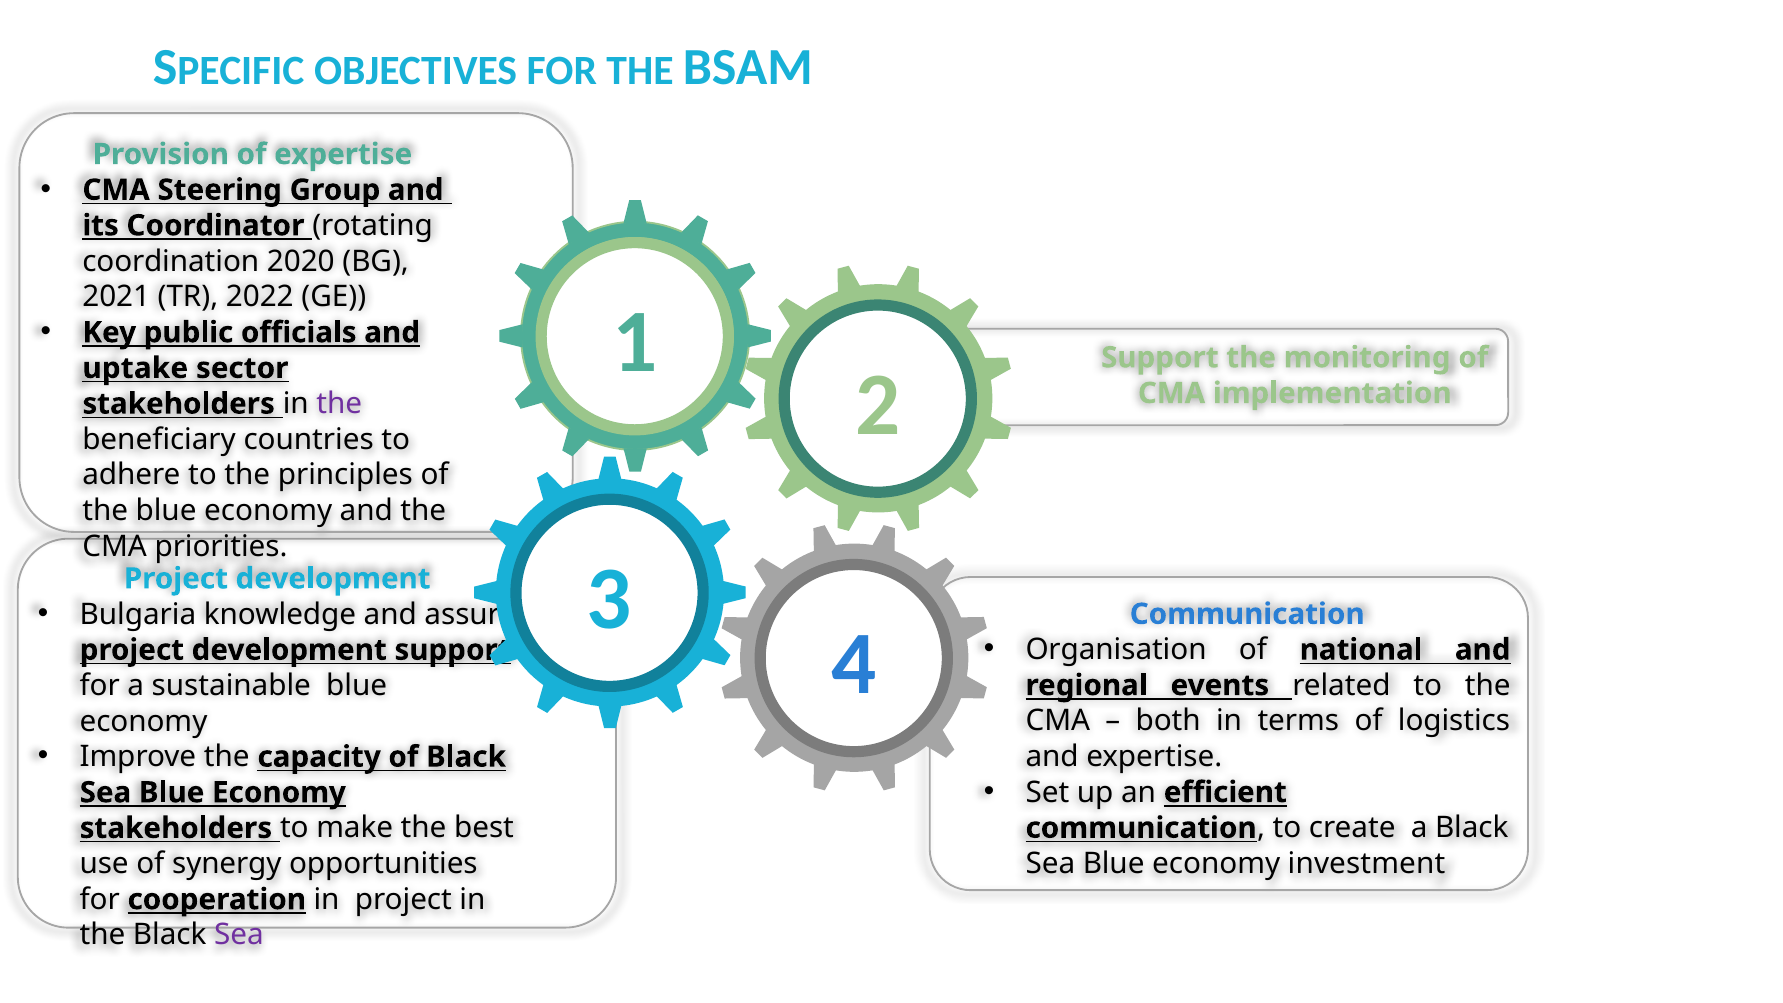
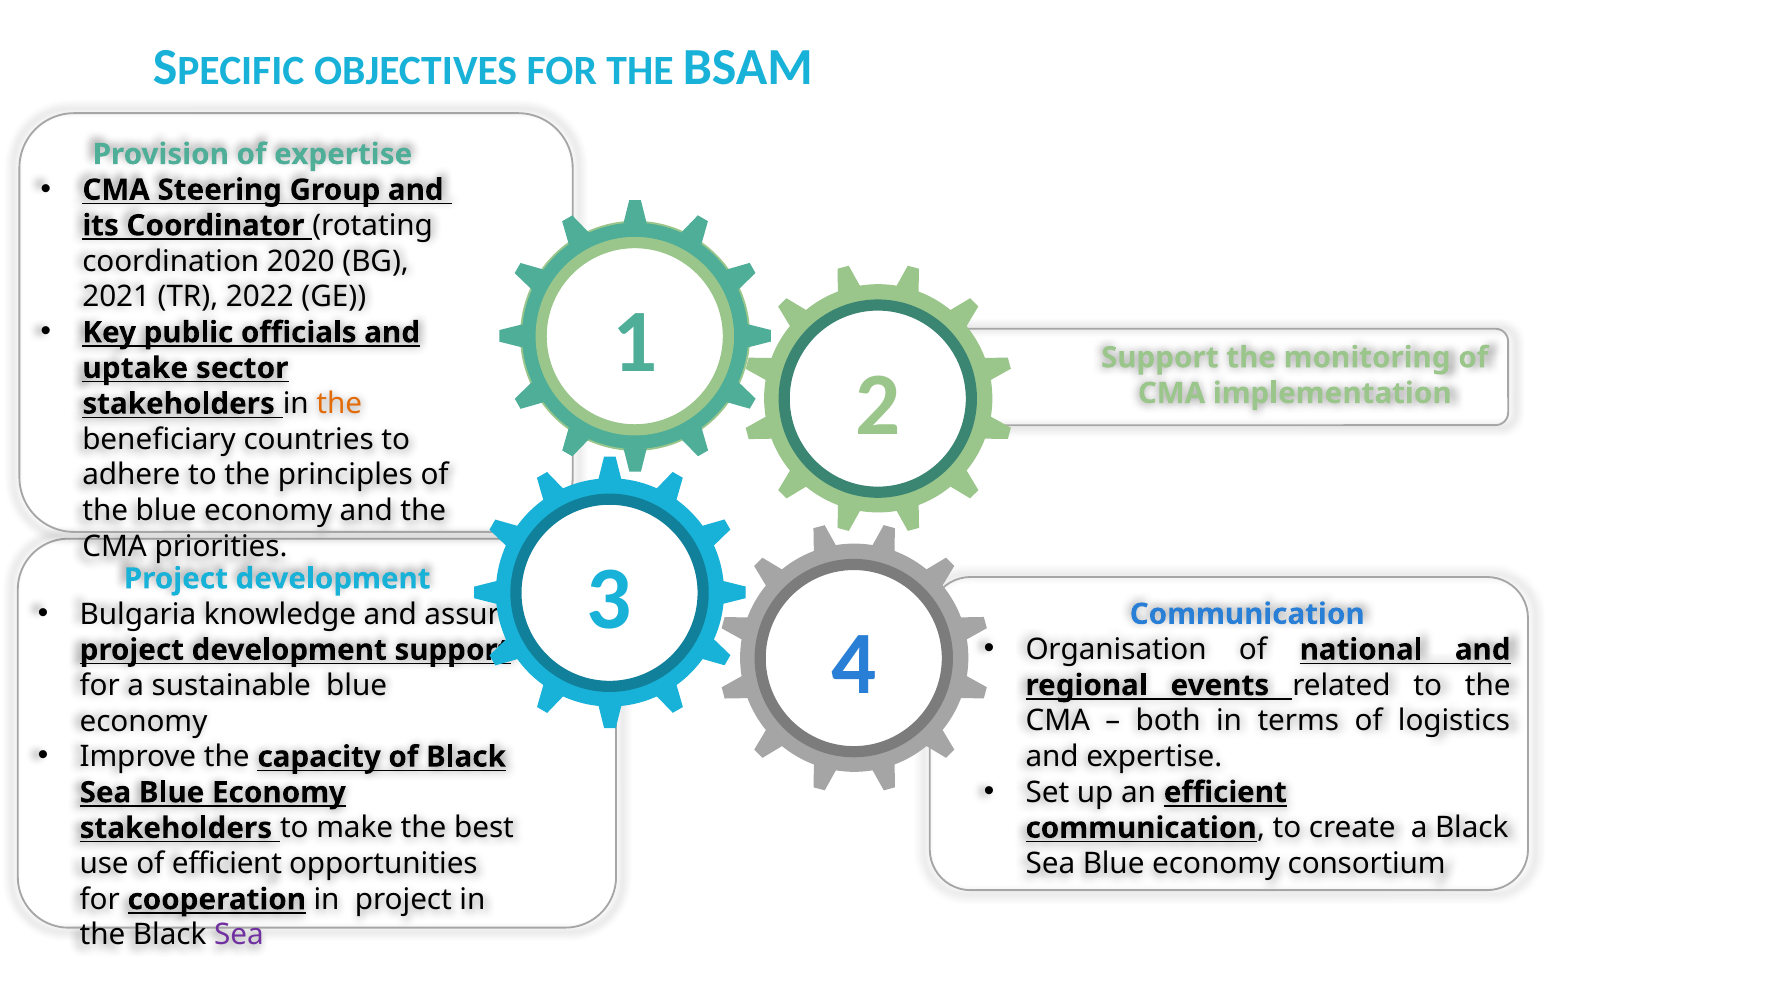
the at (339, 404) colour: purple -> orange
investment: investment -> consortium
of synergy: synergy -> efficient
